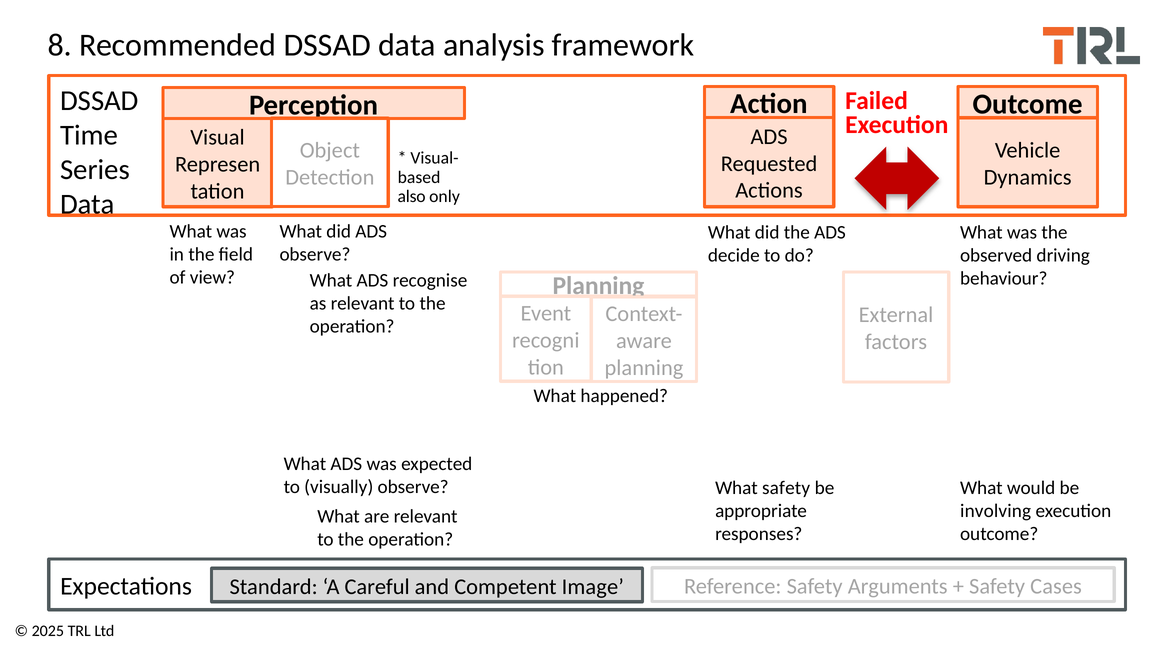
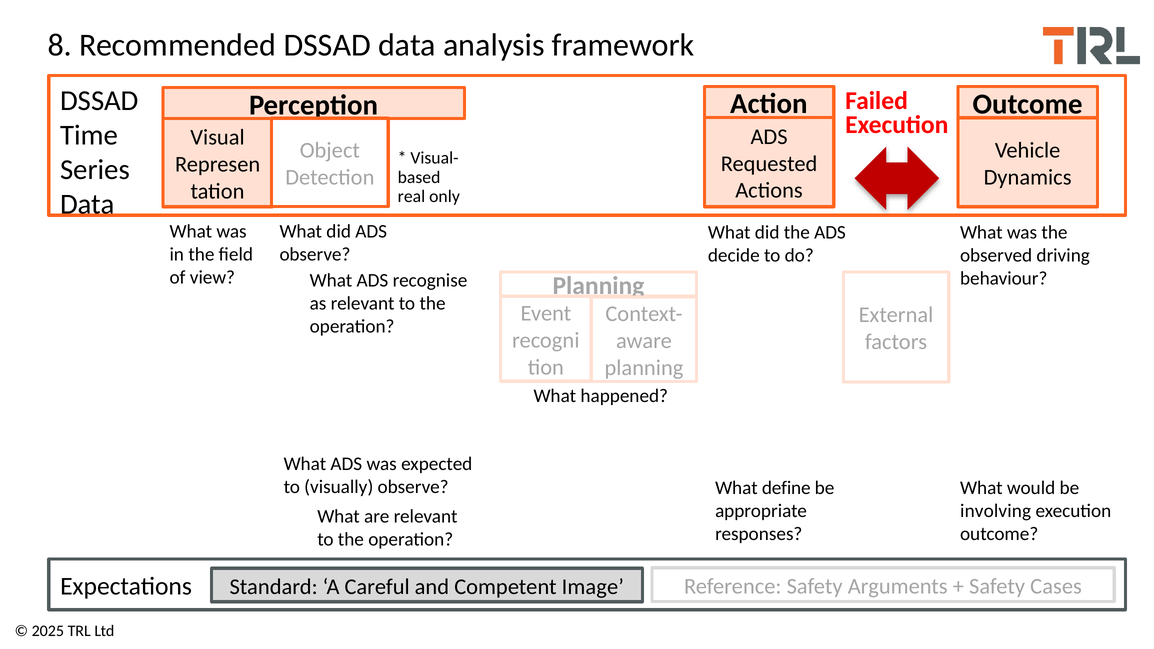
also: also -> real
What safety: safety -> define
